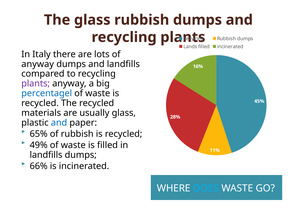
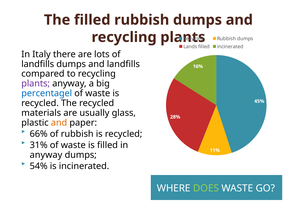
The glass: glass -> filled
anyway at (38, 64): anyway -> landfills
and at (59, 123) colour: blue -> orange
65%: 65% -> 66%
49%: 49% -> 31%
landfills at (46, 155): landfills -> anyway
66%: 66% -> 54%
DOES colour: light blue -> light green
